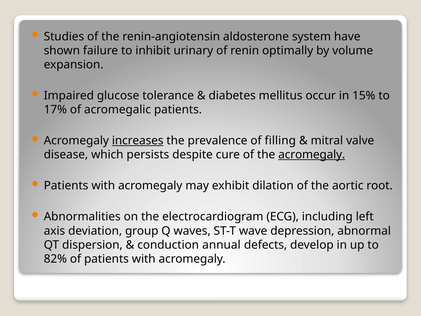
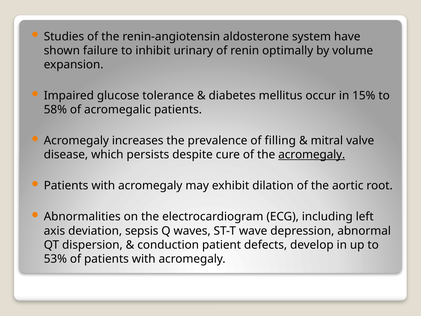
17%: 17% -> 58%
increases underline: present -> none
group: group -> sepsis
annual: annual -> patient
82%: 82% -> 53%
